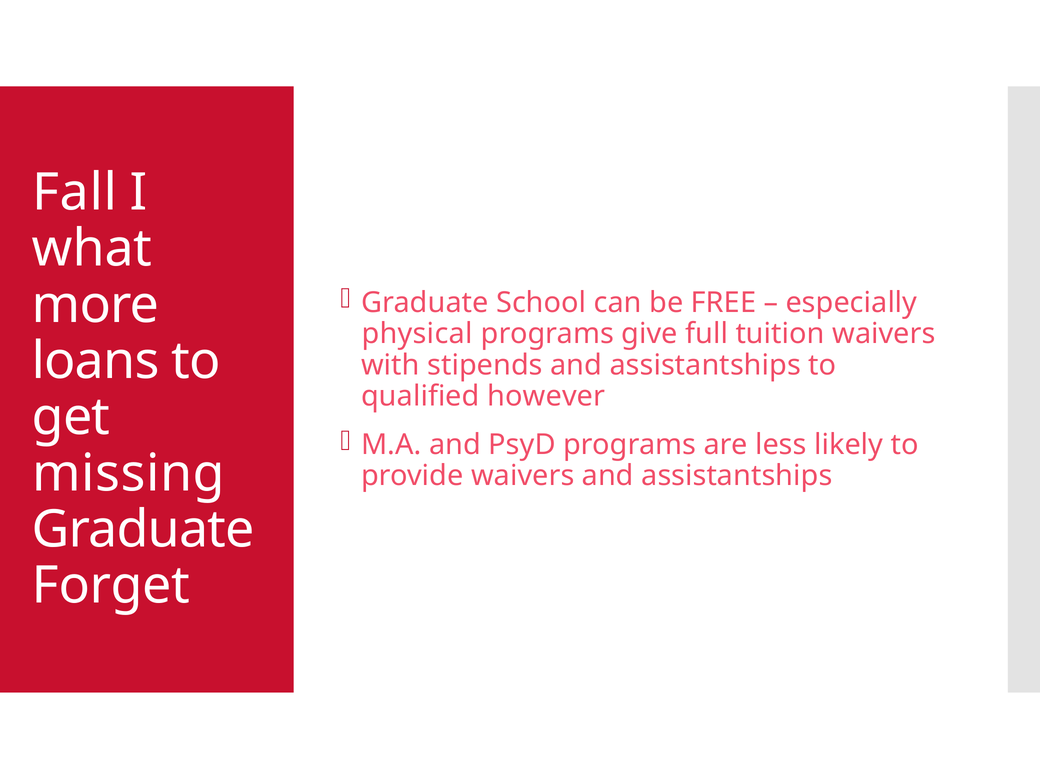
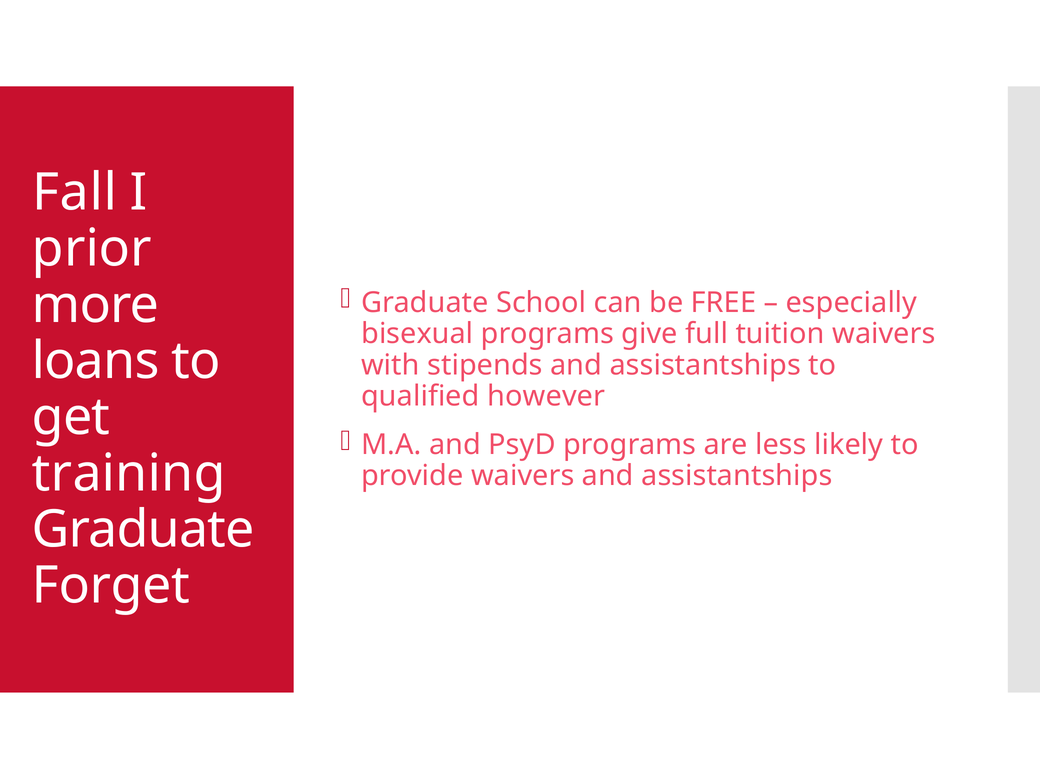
what: what -> prior
physical: physical -> bisexual
missing: missing -> training
